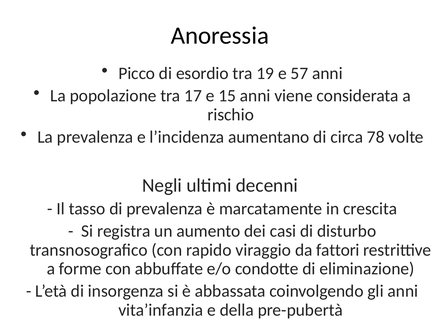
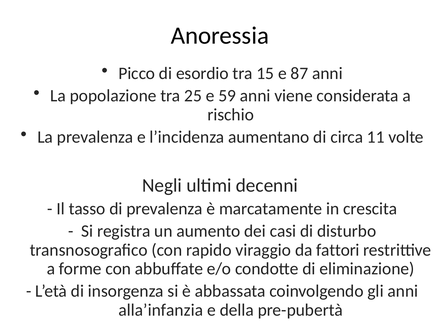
19: 19 -> 15
57: 57 -> 87
17: 17 -> 25
15: 15 -> 59
78: 78 -> 11
vita’infanzia: vita’infanzia -> alla’infanzia
